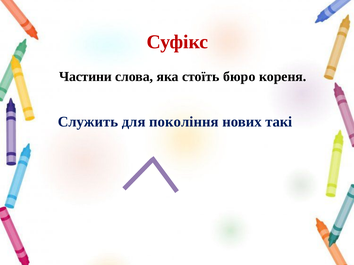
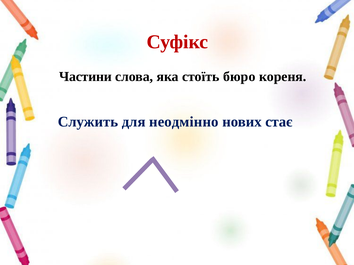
покоління: покоління -> неодмінно
такі: такі -> стає
